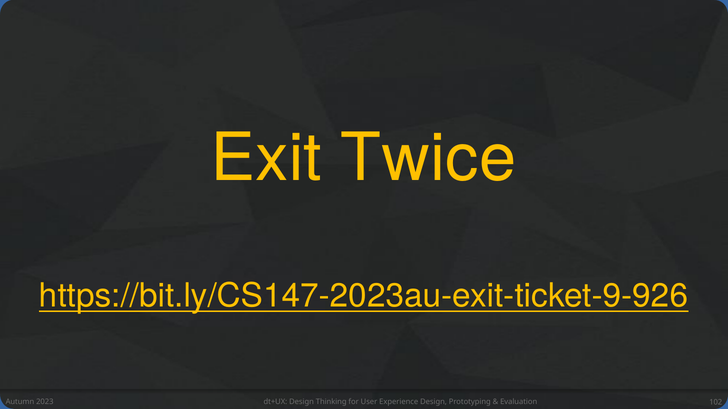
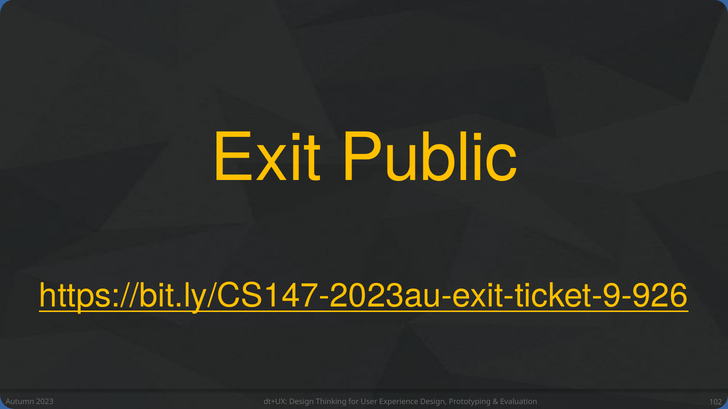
Twice: Twice -> Public
